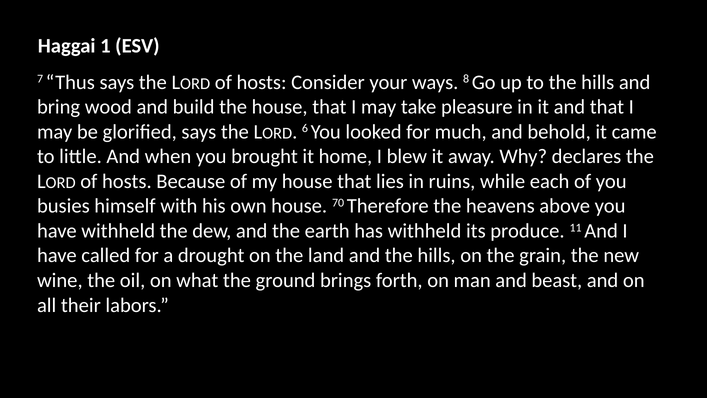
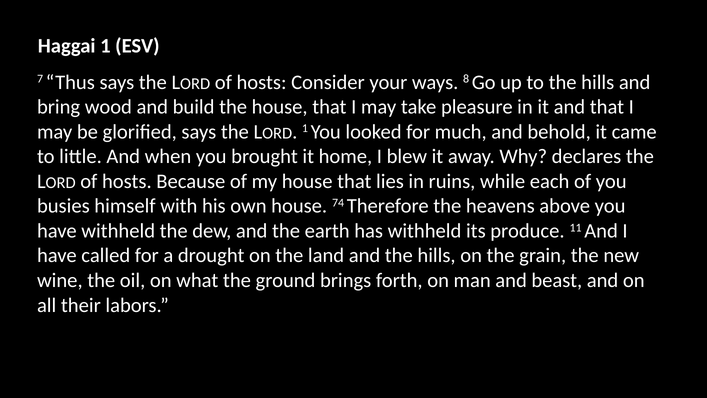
6 at (305, 128): 6 -> 1
70: 70 -> 74
